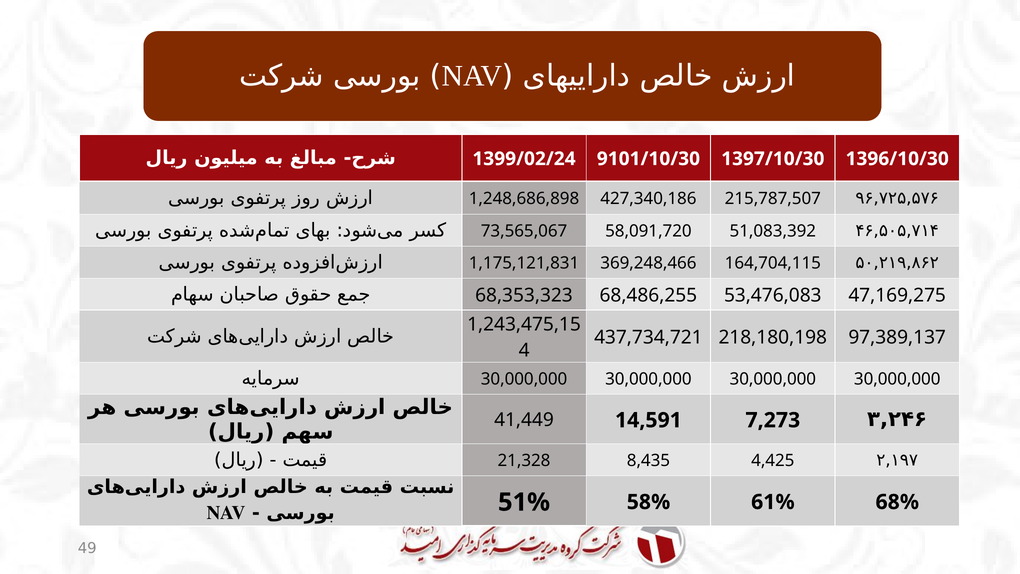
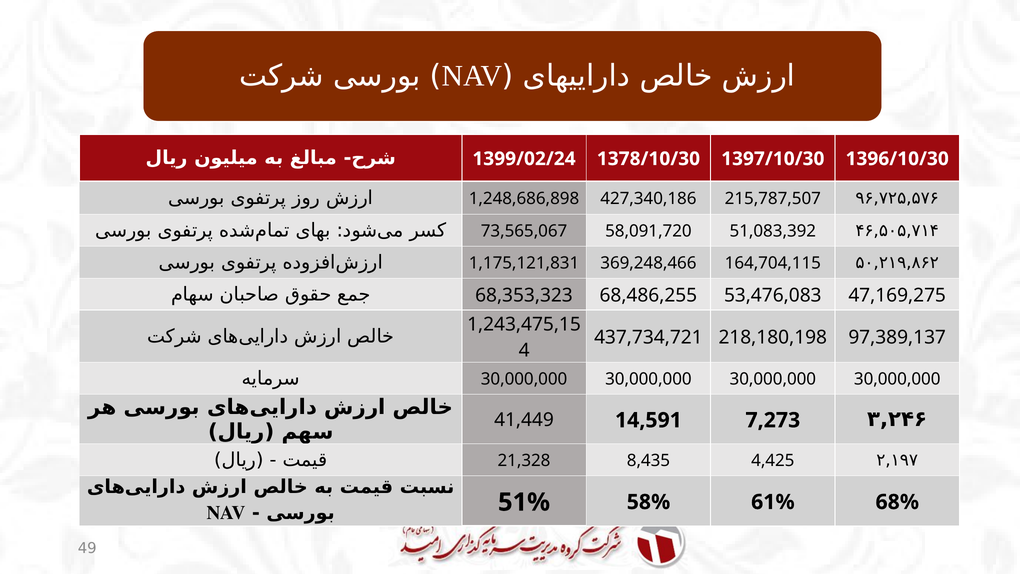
9101/10/30: 9101/10/30 -> 1378/10/30
